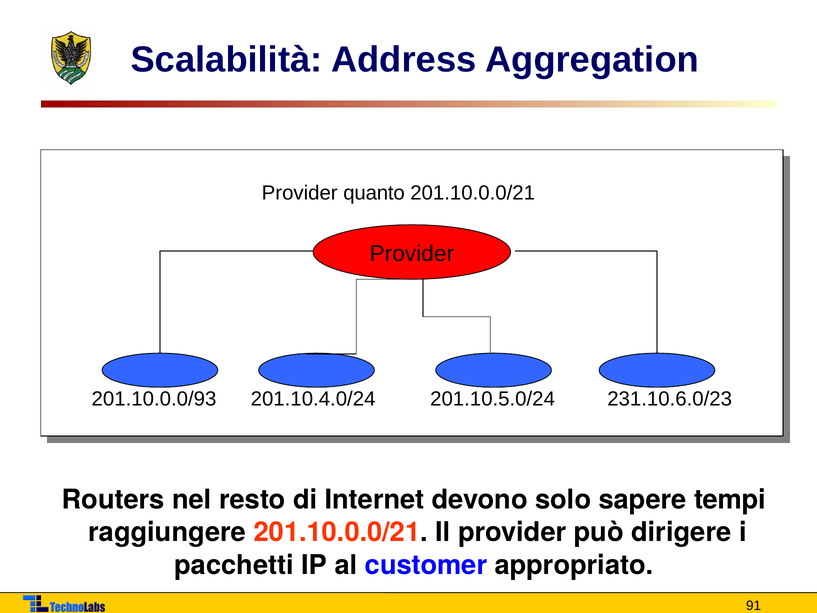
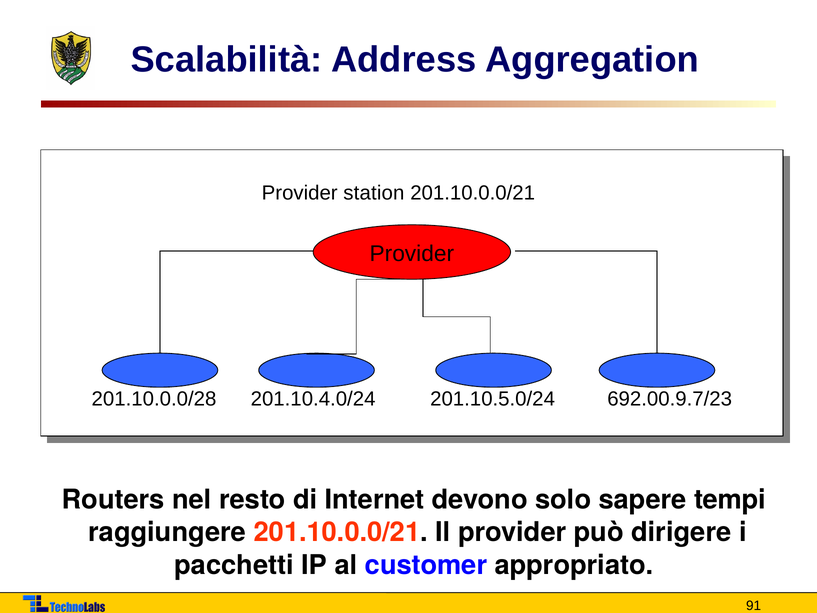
quanto: quanto -> station
201.10.0.0/93: 201.10.0.0/93 -> 201.10.0.0/28
231.10.6.0/23: 231.10.6.0/23 -> 692.00.9.7/23
